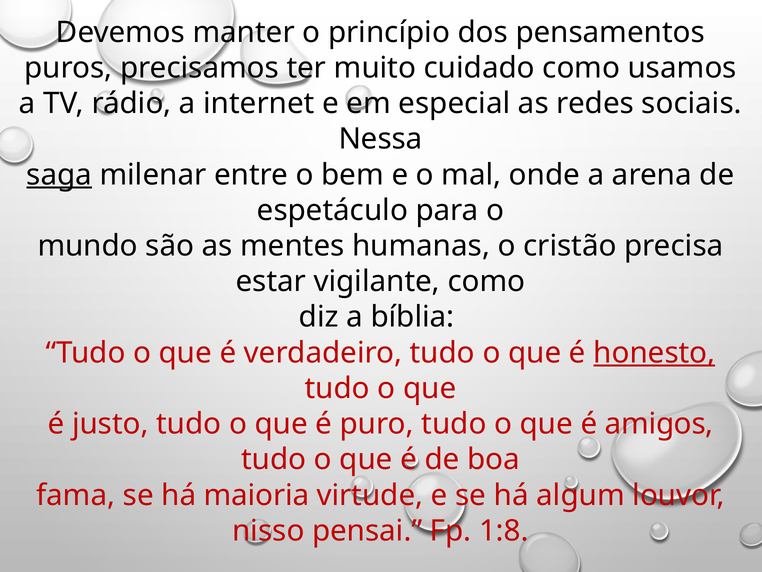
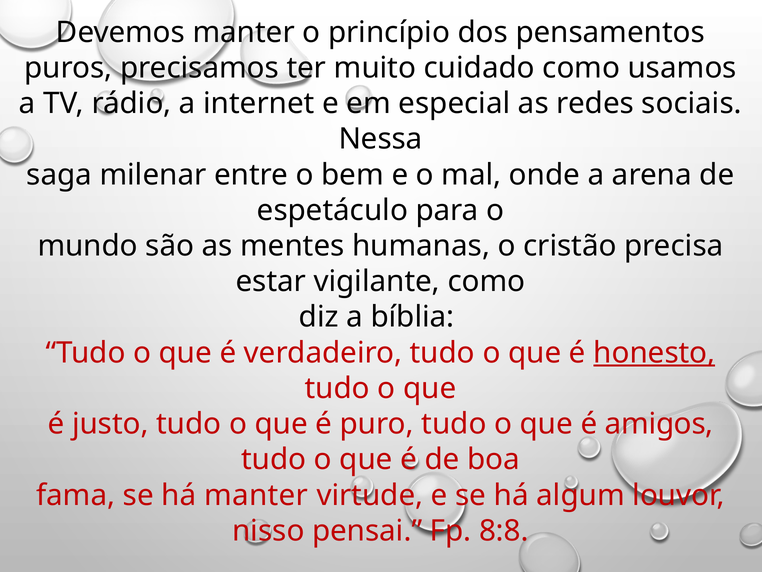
saga underline: present -> none
há maioria: maioria -> manter
1:8: 1:8 -> 8:8
